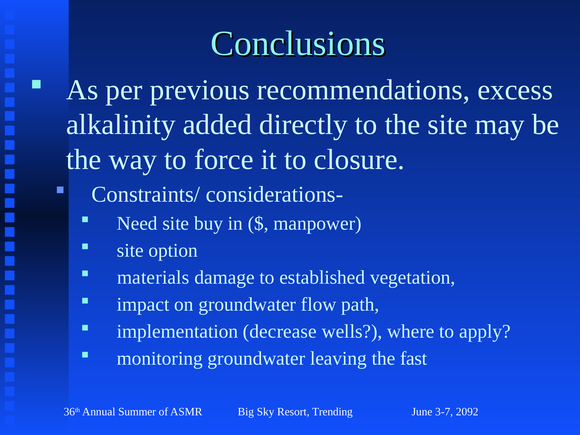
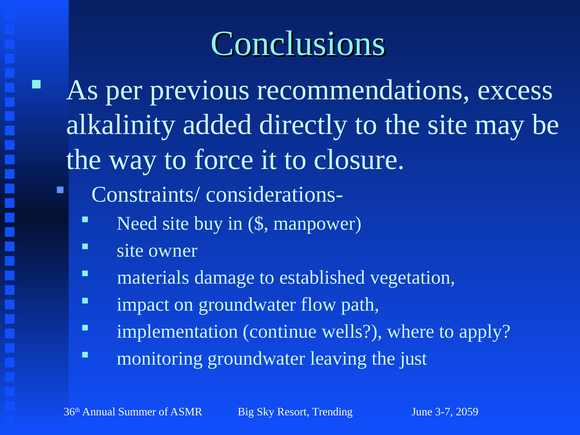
option: option -> owner
decrease: decrease -> continue
fast: fast -> just
2092: 2092 -> 2059
